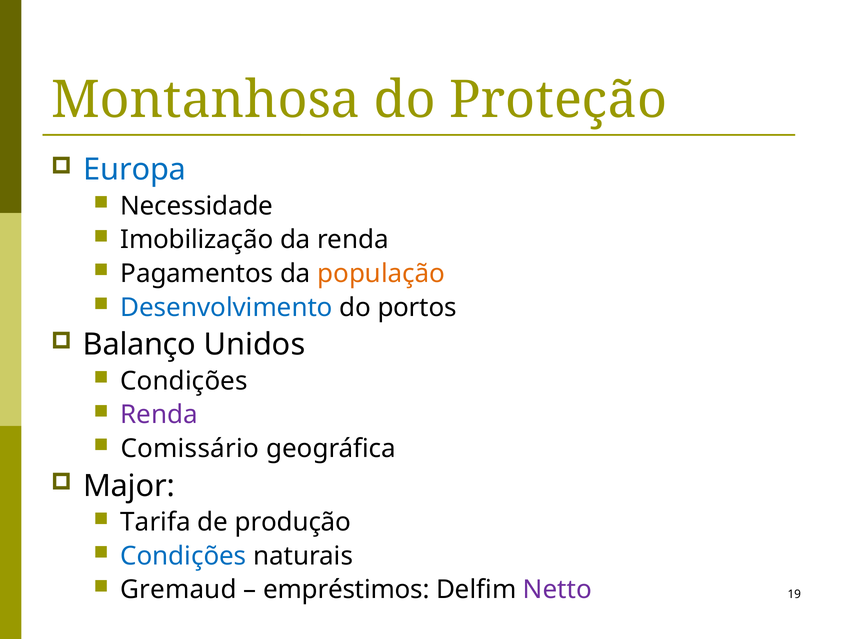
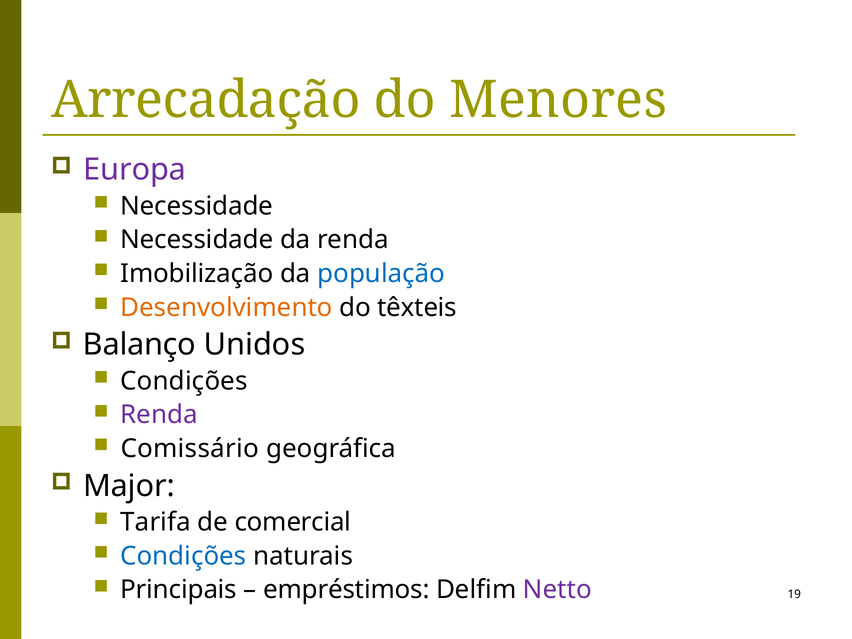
Montanhosa: Montanhosa -> Arrecadação
Proteção: Proteção -> Menores
Europa colour: blue -> purple
Imobilização at (197, 240): Imobilização -> Necessidade
Pagamentos: Pagamentos -> Imobilização
população colour: orange -> blue
Desenvolvimento colour: blue -> orange
portos: portos -> têxteis
produção: produção -> comercial
Gremaud: Gremaud -> Principais
